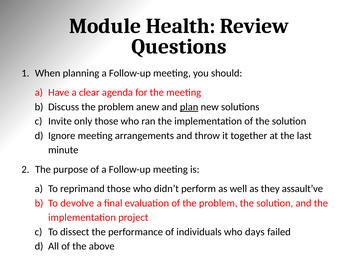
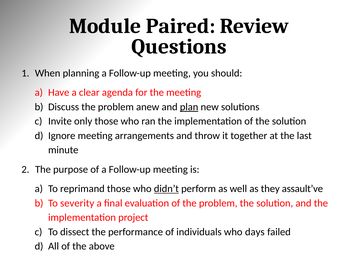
Health: Health -> Paired
didn’t underline: none -> present
devolve: devolve -> severity
